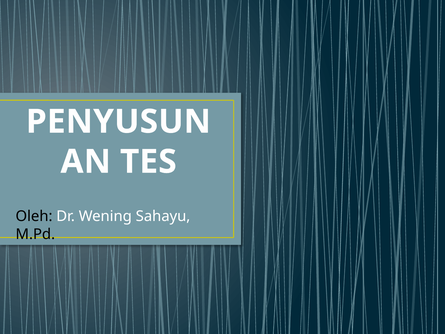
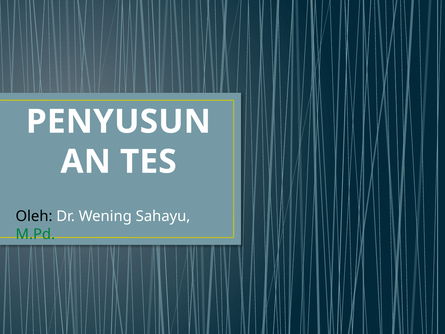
M.Pd colour: black -> green
